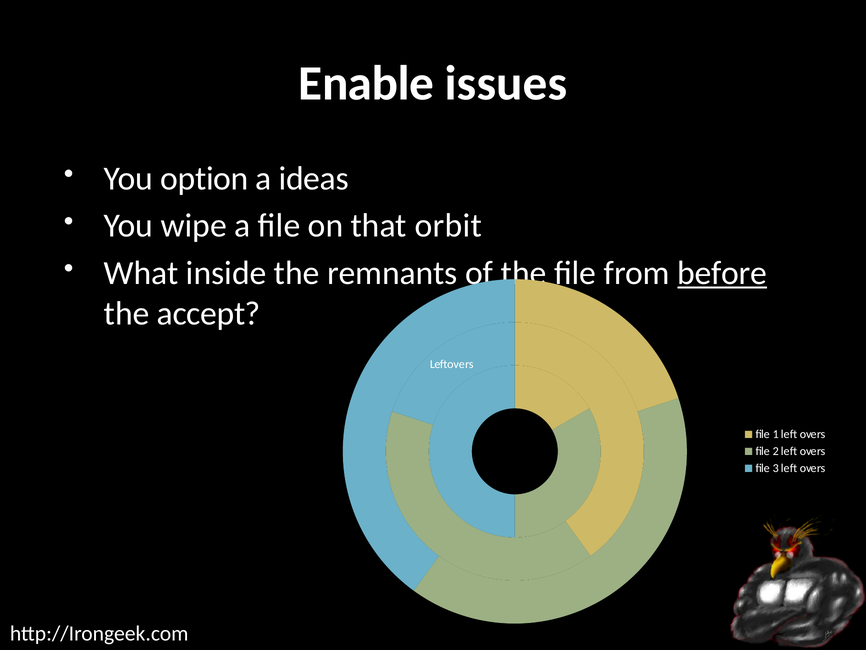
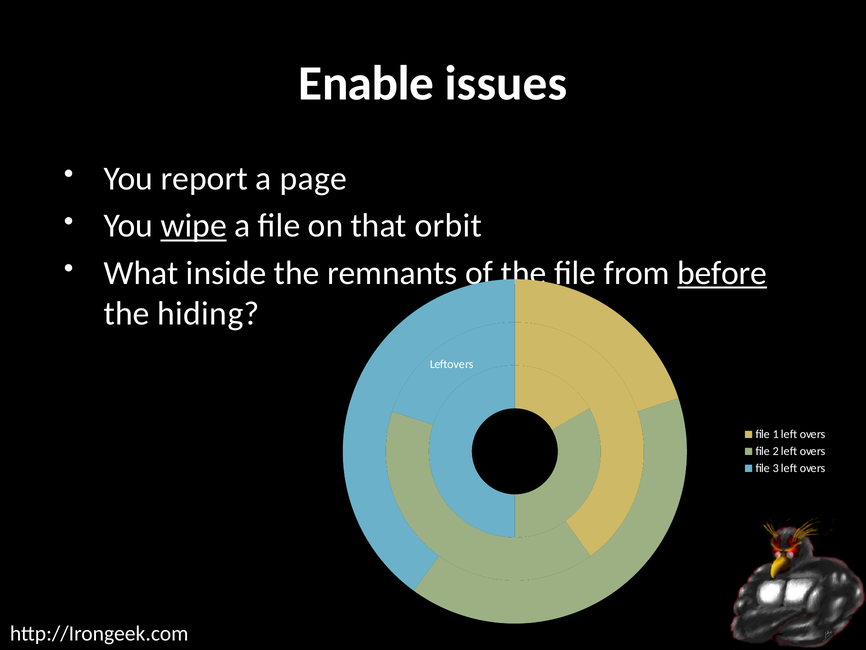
option: option -> report
ideas: ideas -> page
wipe underline: none -> present
accept: accept -> hiding
